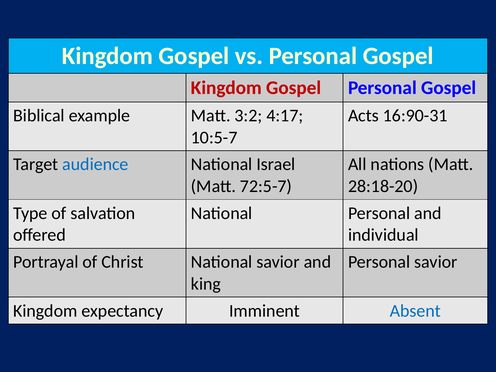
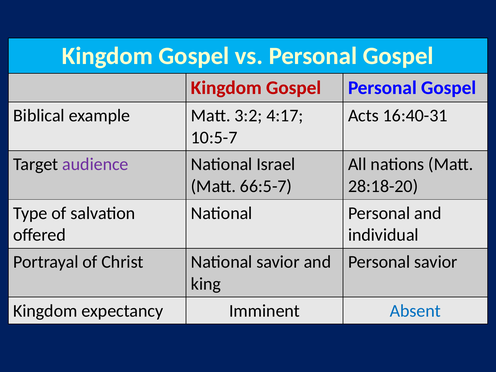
16:90-31: 16:90-31 -> 16:40-31
audience colour: blue -> purple
72:5-7: 72:5-7 -> 66:5-7
